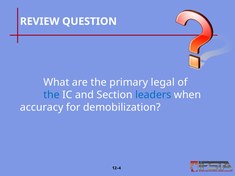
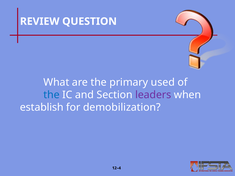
legal: legal -> used
leaders colour: blue -> purple
accuracy: accuracy -> establish
